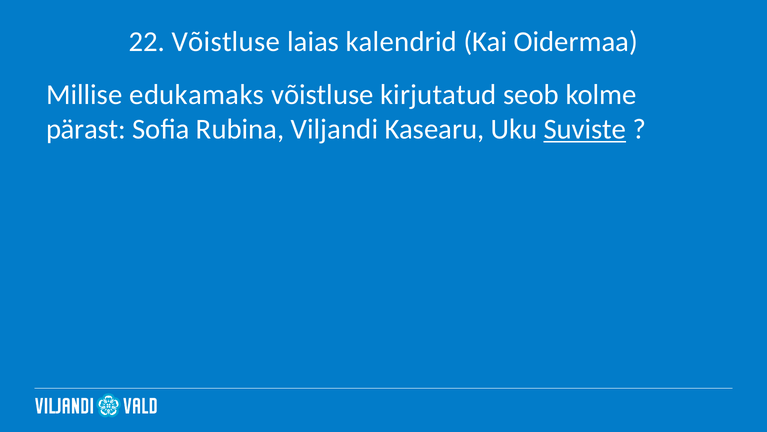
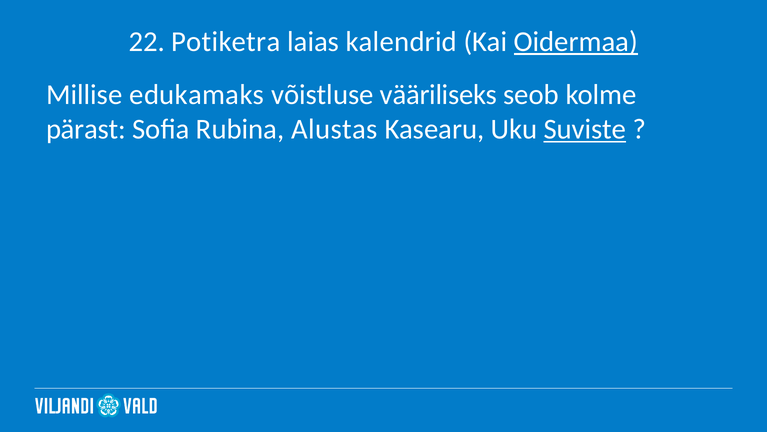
22 Võistluse: Võistluse -> Potiketra
Oidermaa underline: none -> present
kirjutatud: kirjutatud -> vääriliseks
Viljandi: Viljandi -> Alustas
